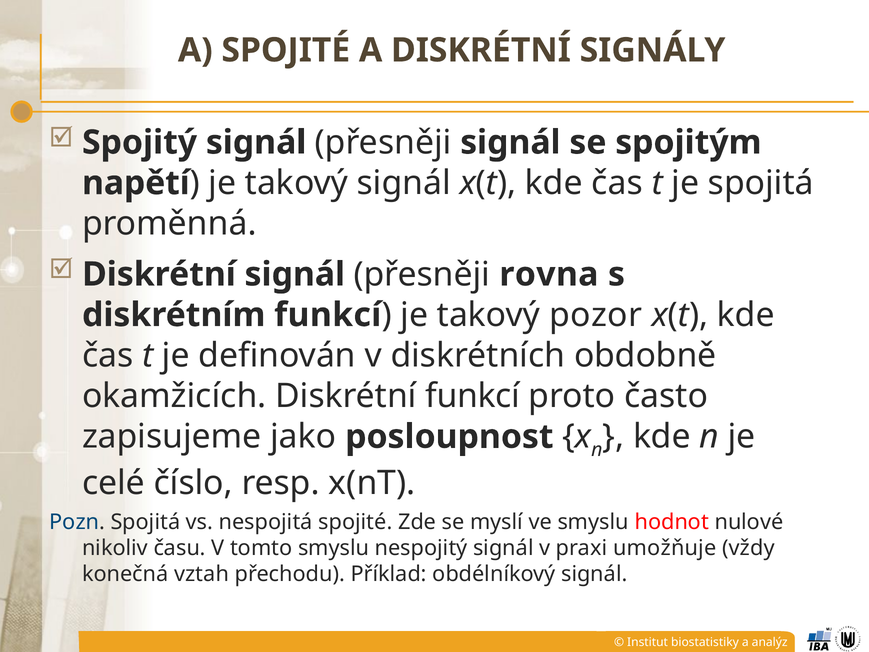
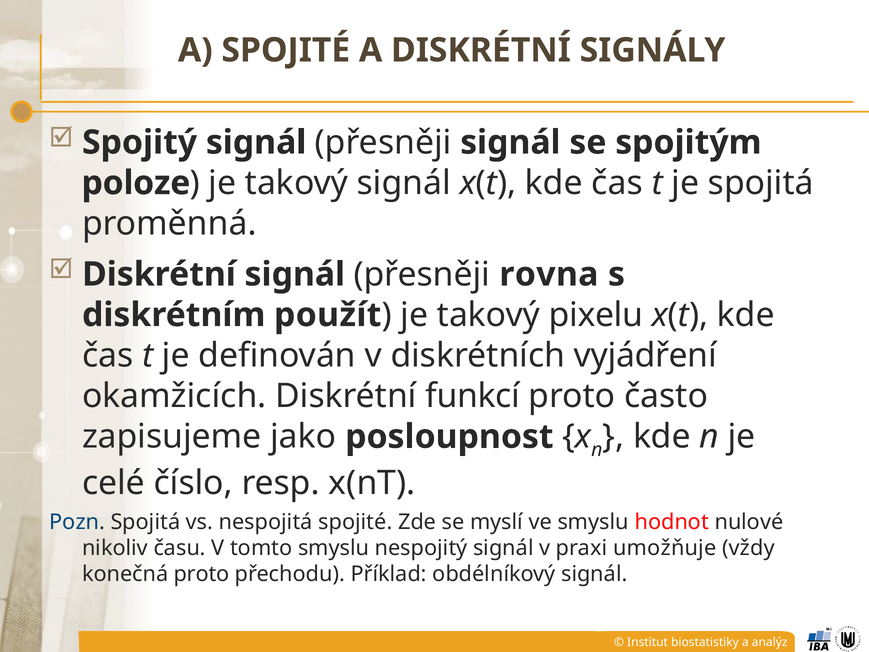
napětí: napětí -> poloze
diskrétním funkcí: funkcí -> použít
pozor: pozor -> pixelu
obdobně: obdobně -> vyjádření
konečná vztah: vztah -> proto
